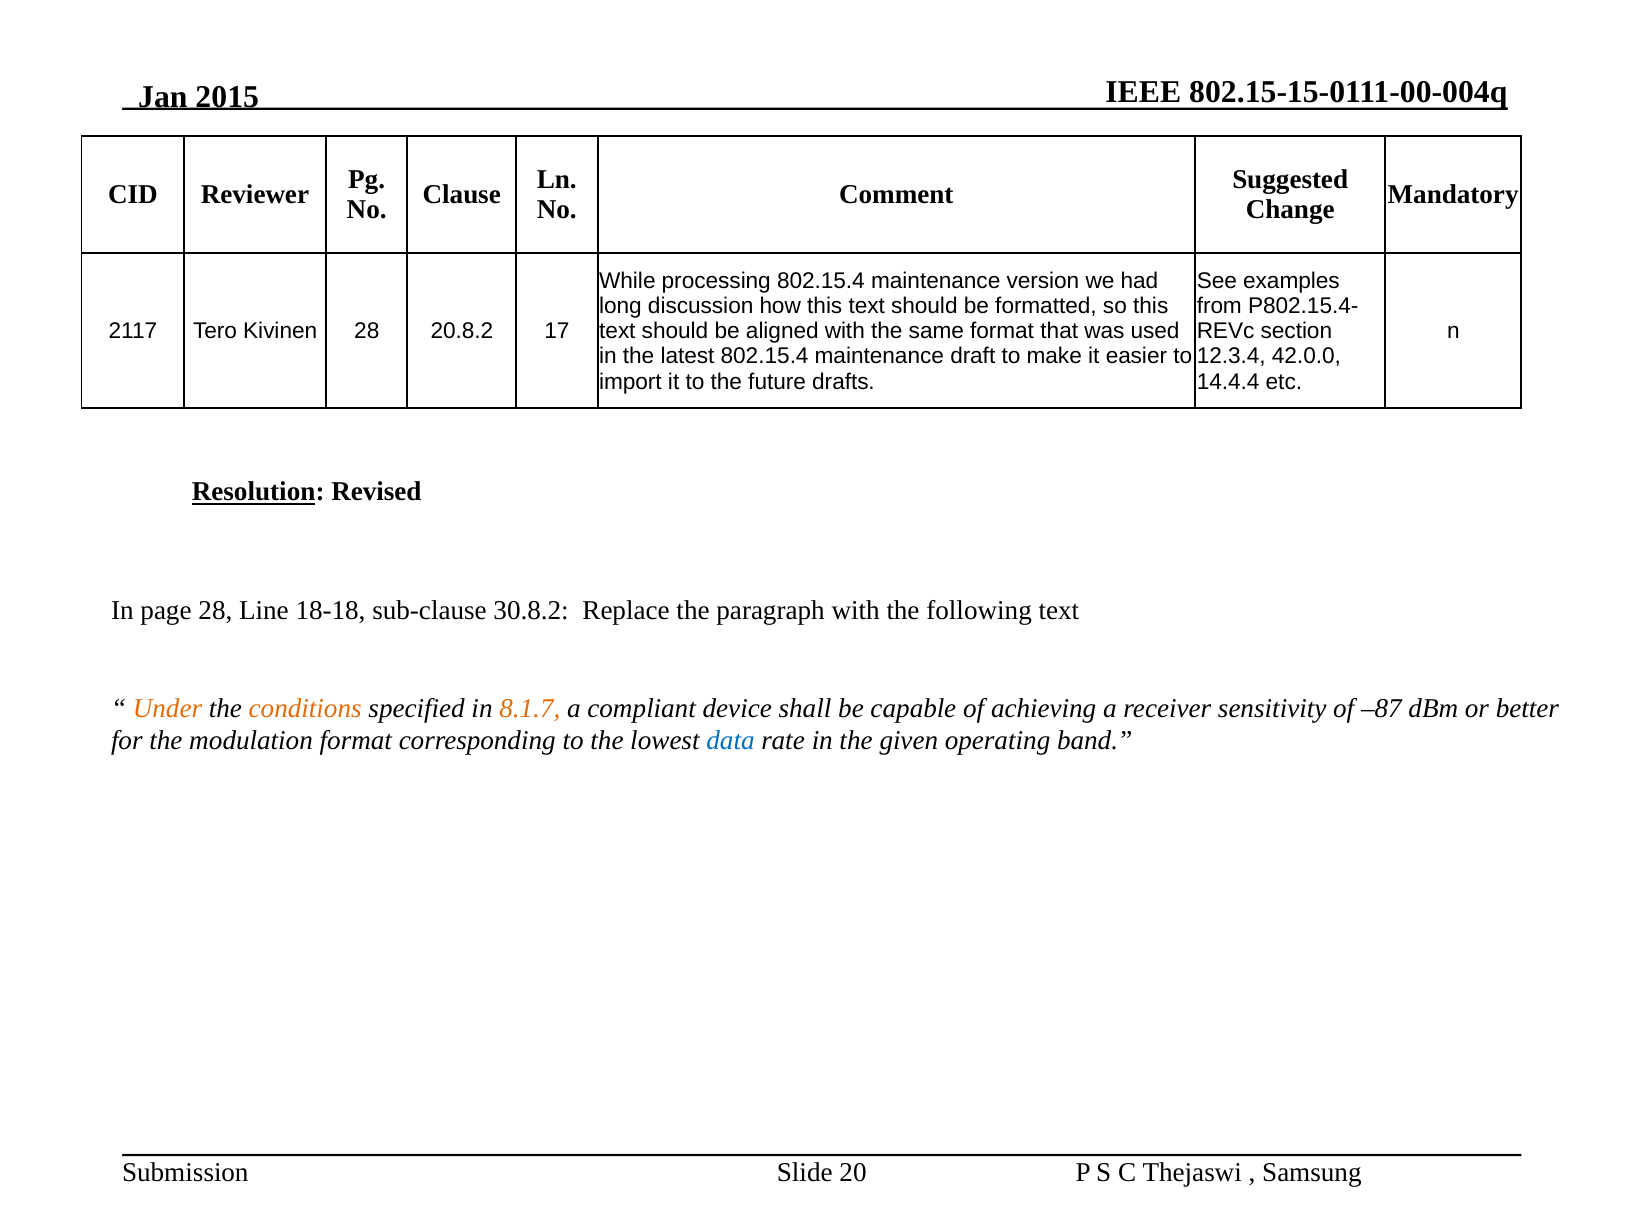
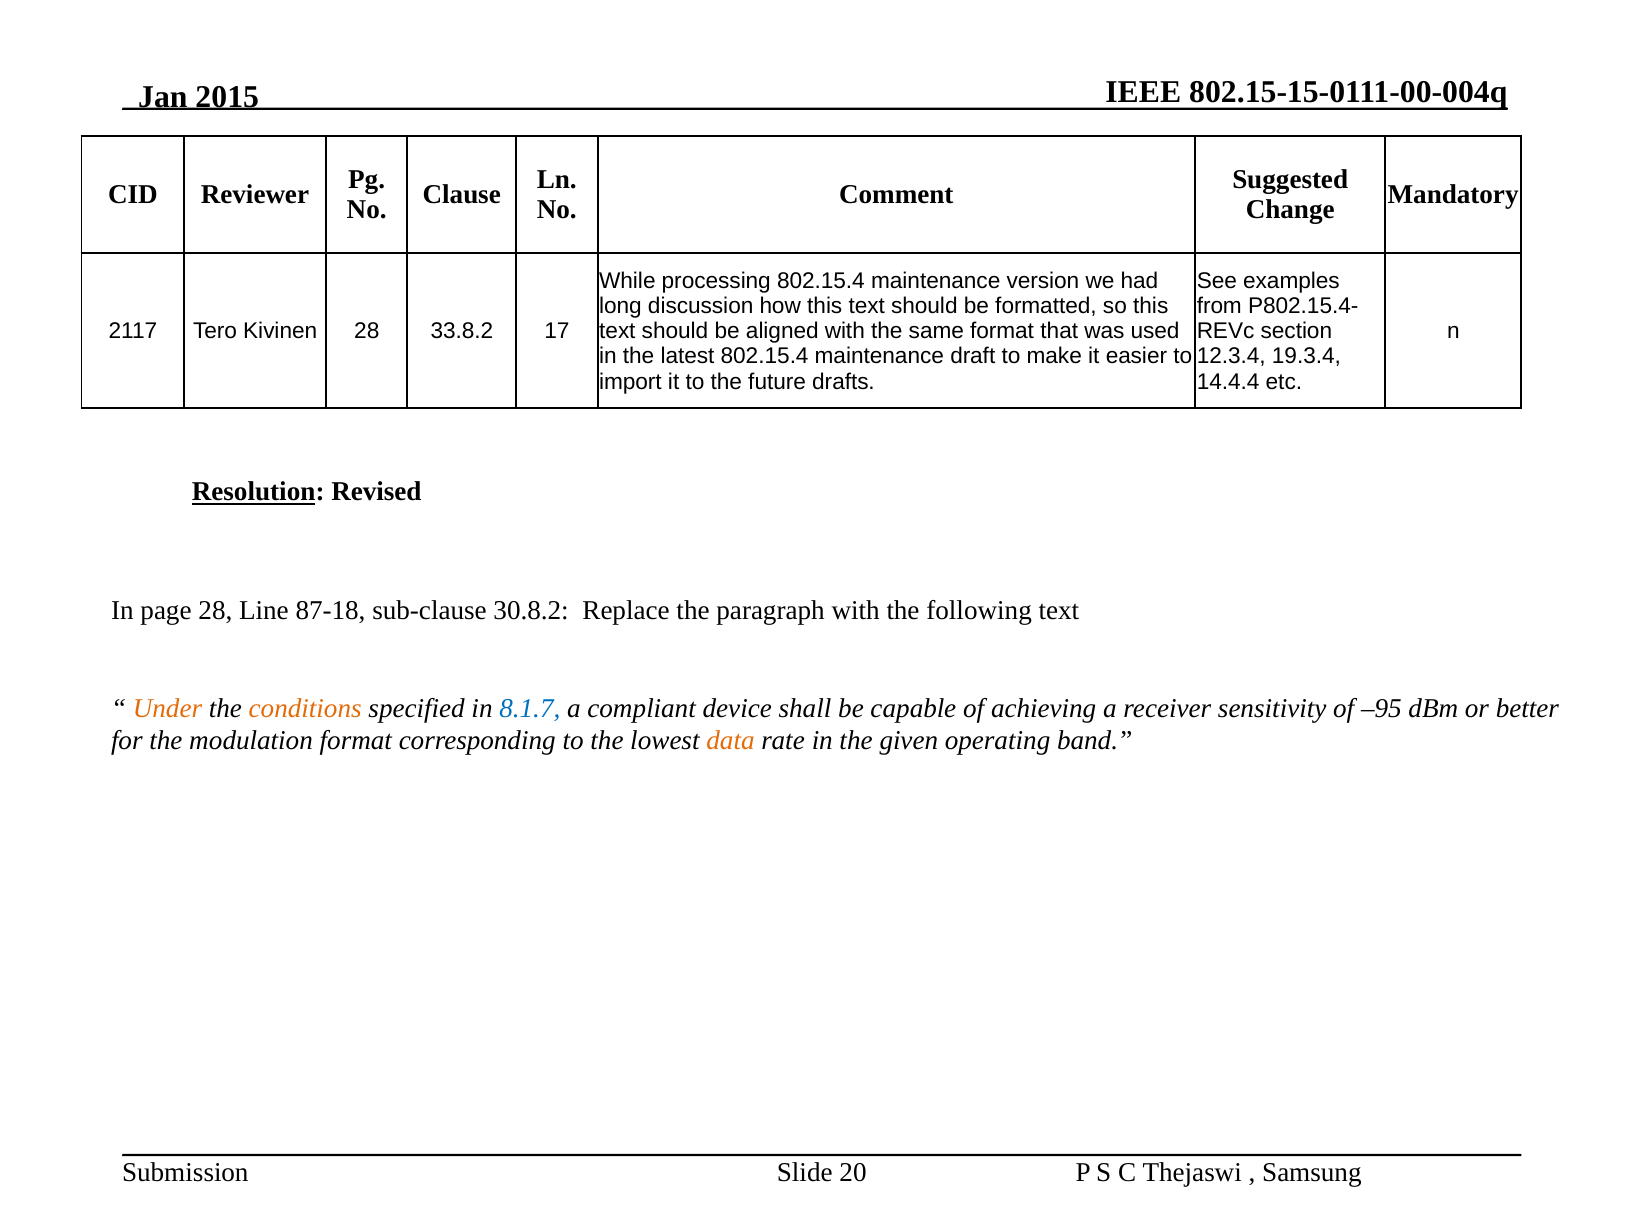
20.8.2: 20.8.2 -> 33.8.2
42.0.0: 42.0.0 -> 19.3.4
18-18: 18-18 -> 87-18
8.1.7 colour: orange -> blue
–87: –87 -> –95
data colour: blue -> orange
